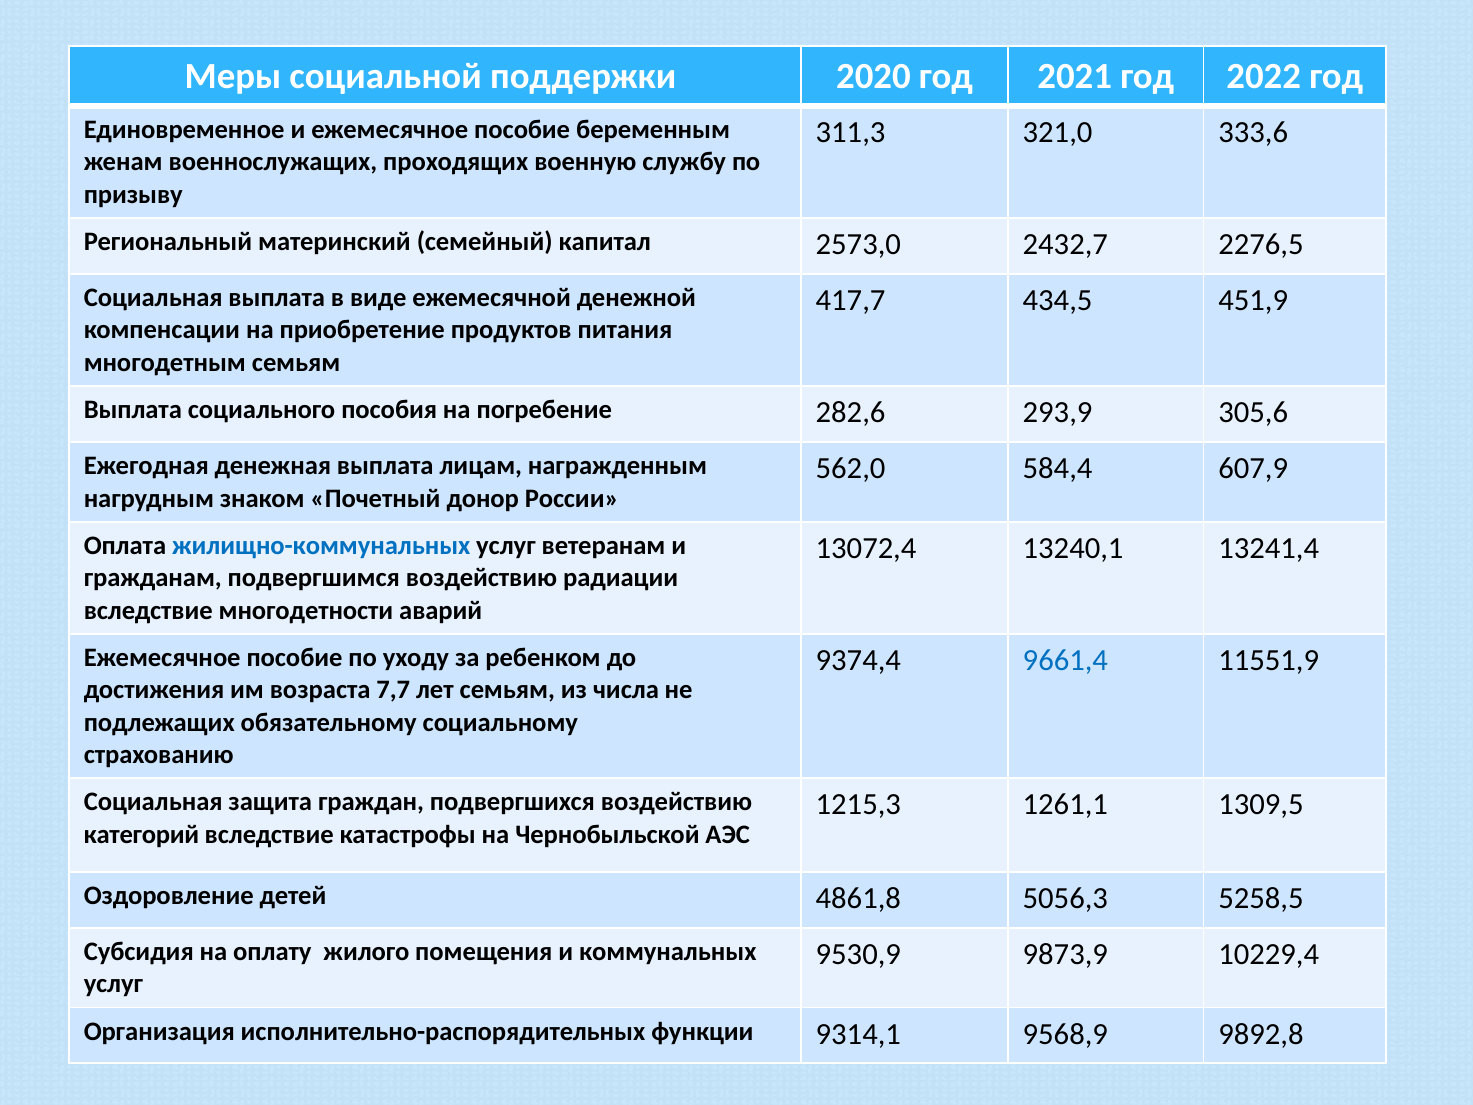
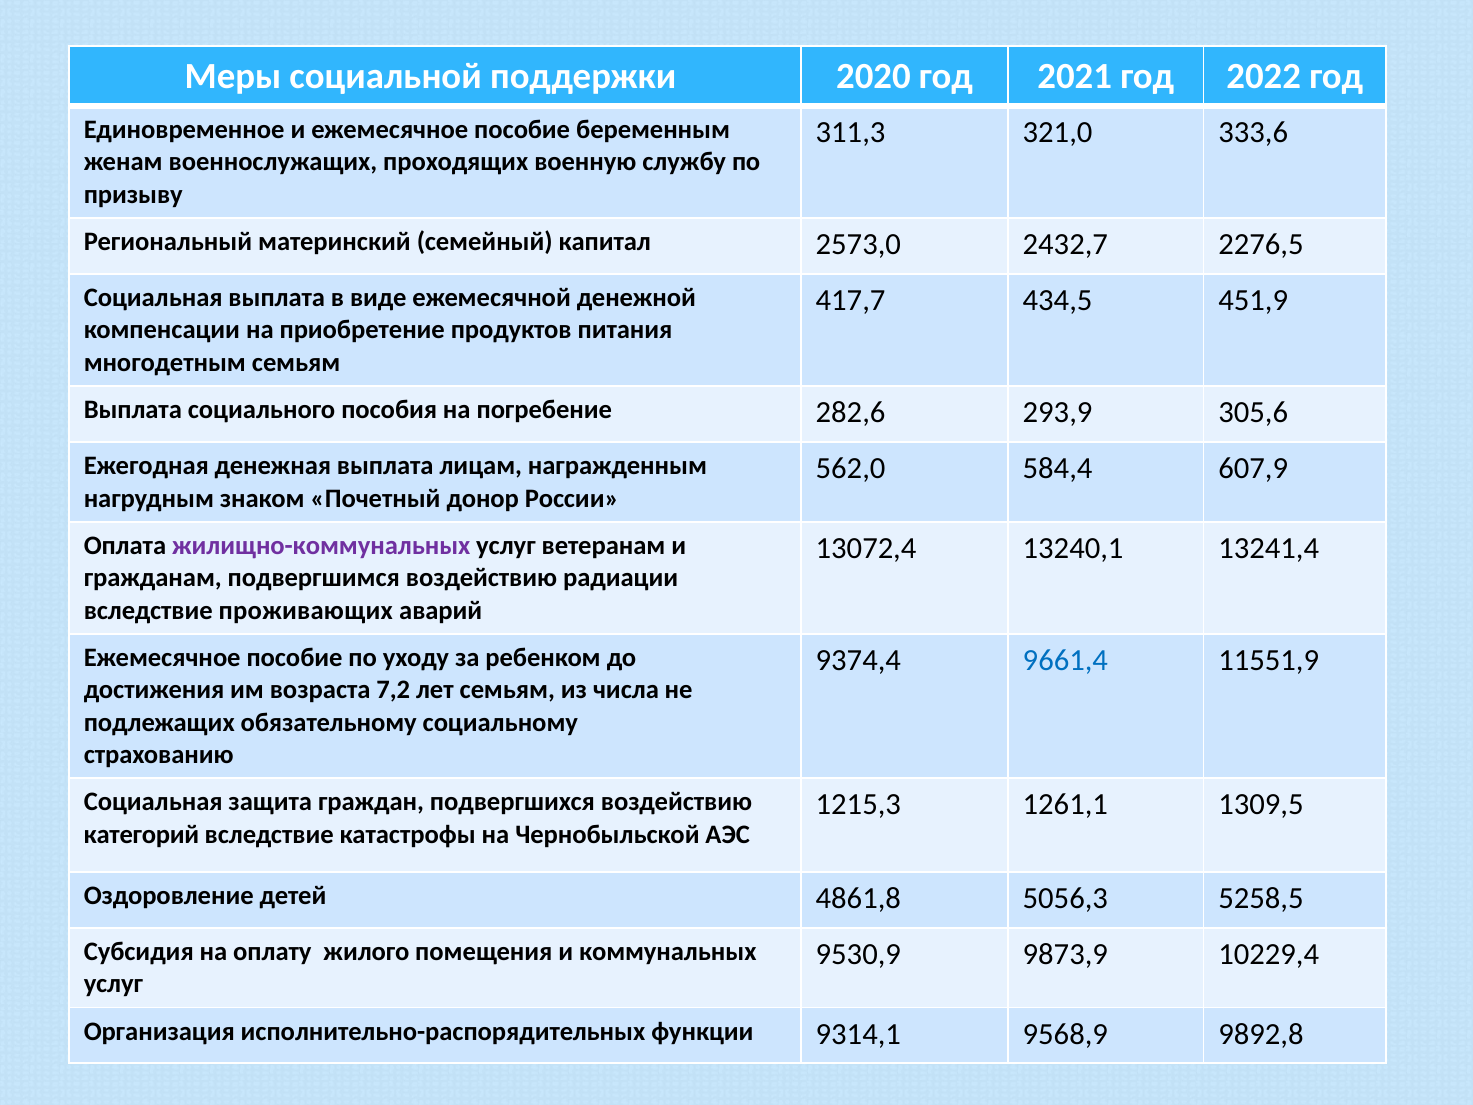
жилищно-коммунальных colour: blue -> purple
многодетности: многодетности -> проживающих
7,7: 7,7 -> 7,2
